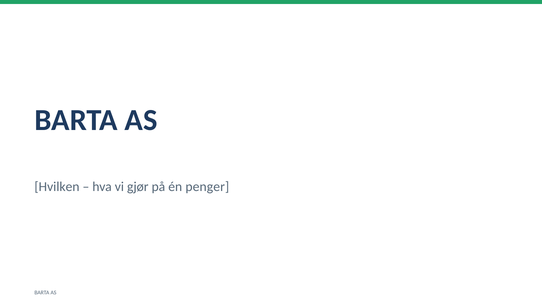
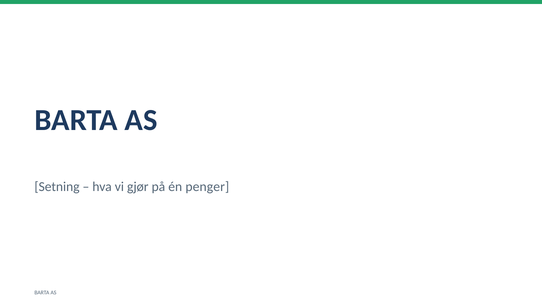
Hvilken: Hvilken -> Setning
